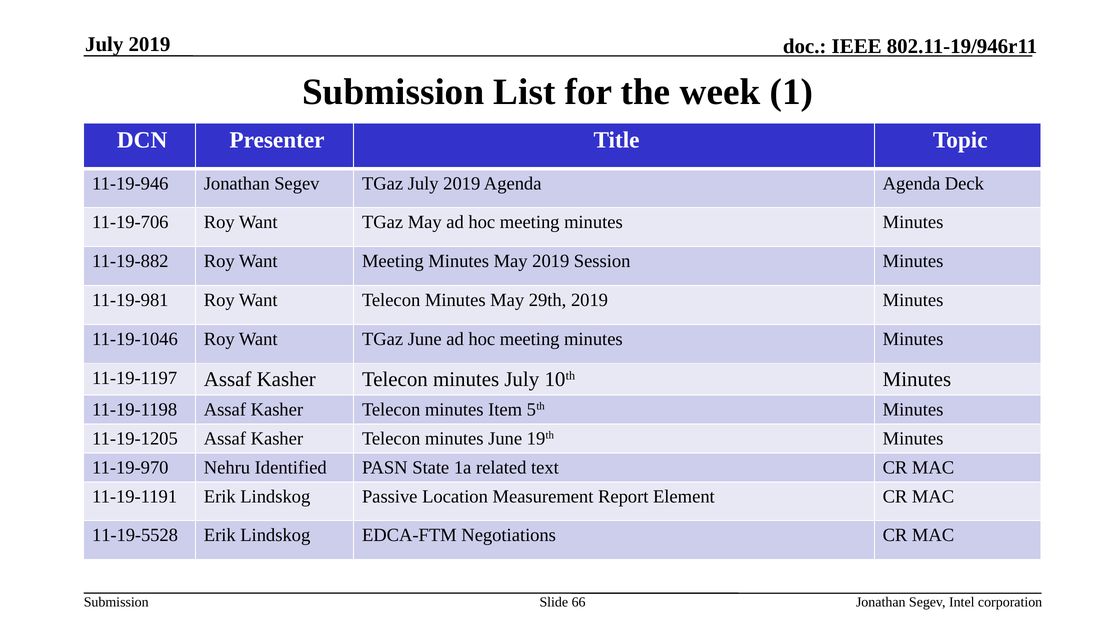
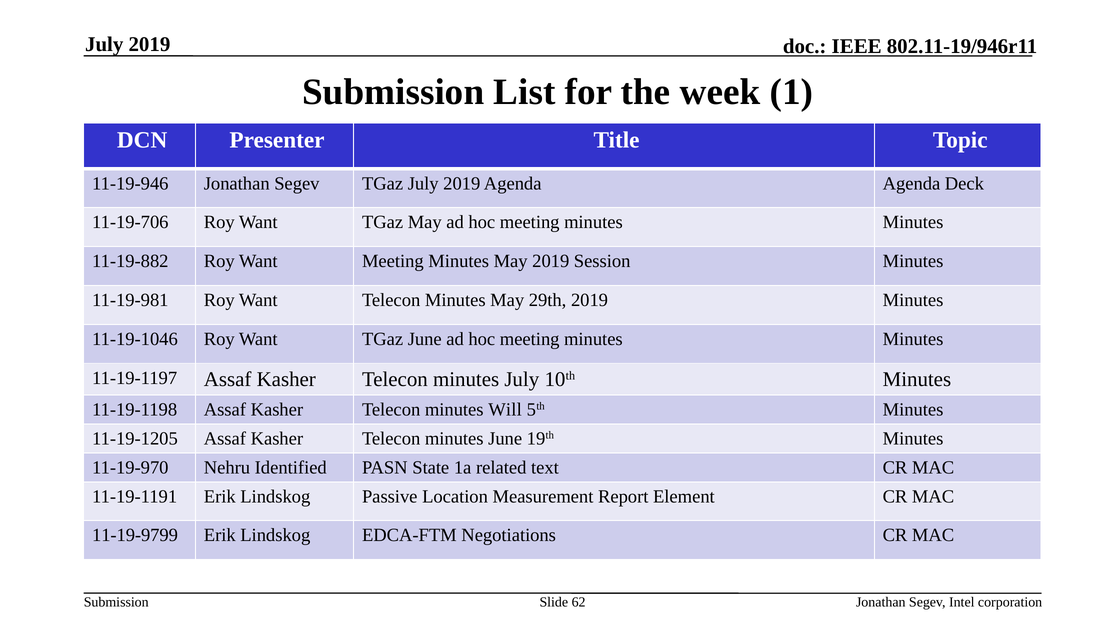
Item: Item -> Will
11-19-5528: 11-19-5528 -> 11-19-9799
66: 66 -> 62
